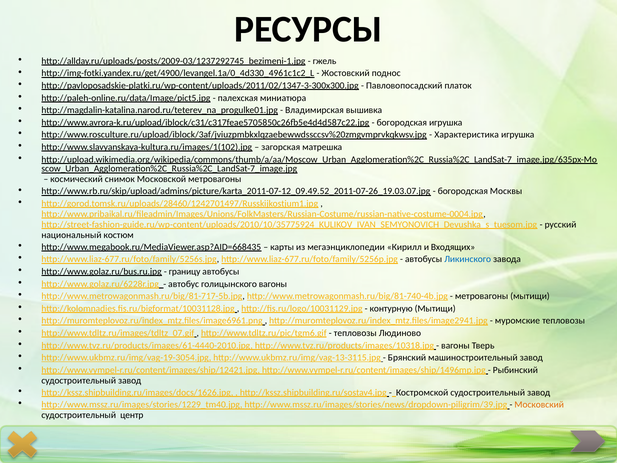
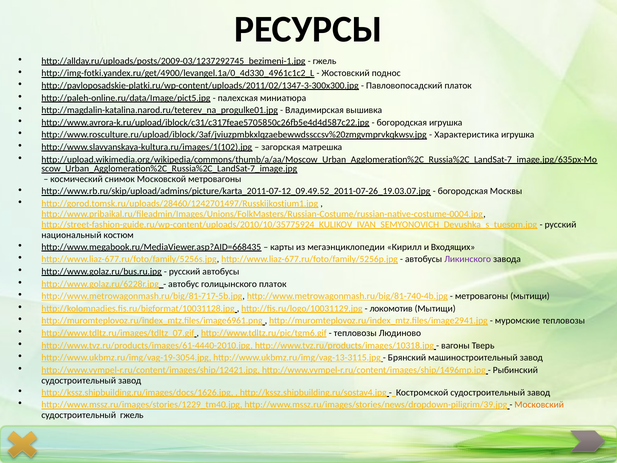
Ликинского colour: blue -> purple
границу at (185, 271): границу -> русский
голицынского вагоны: вагоны -> платок
контурную: контурную -> локомотив
судостроительный центр: центр -> гжель
